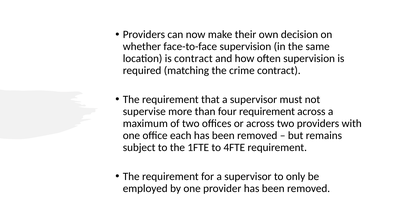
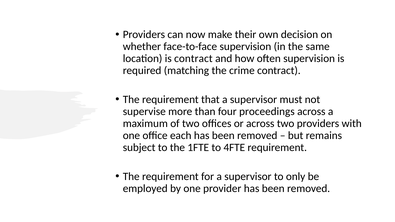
four requirement: requirement -> proceedings
